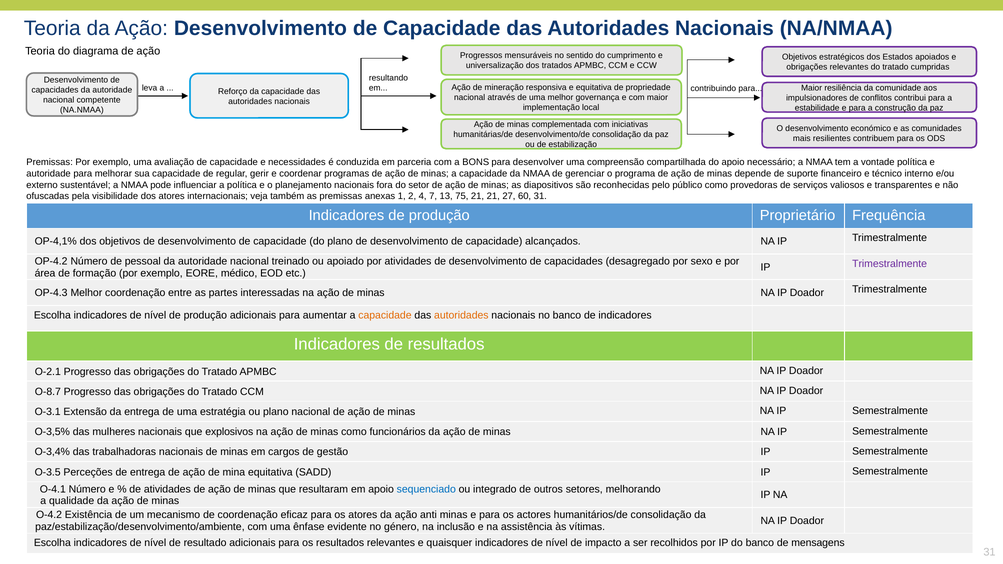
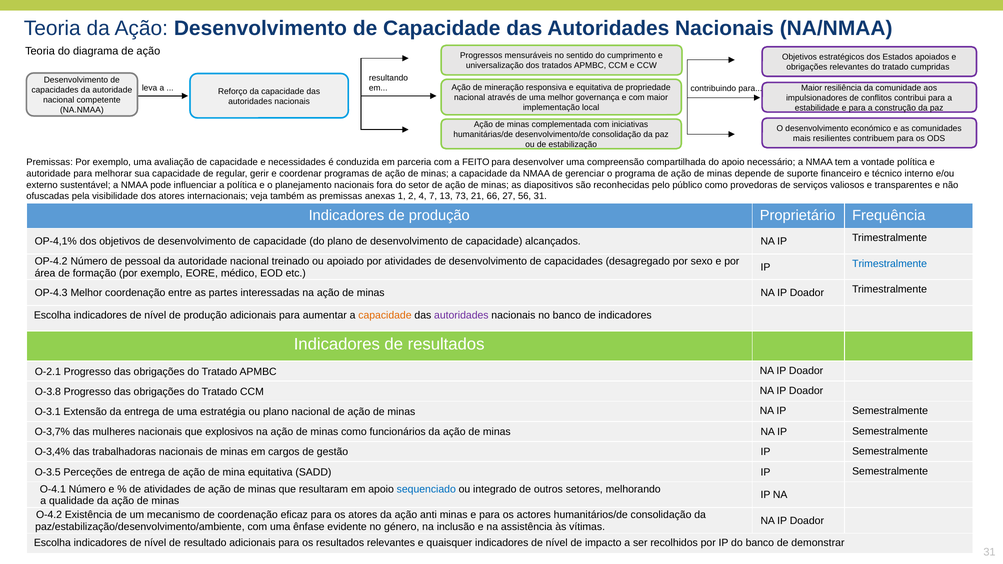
BONS: BONS -> FEITO
75: 75 -> 73
21 21: 21 -> 66
60: 60 -> 56
Trimestralmente at (890, 264) colour: purple -> blue
autoridades at (461, 315) colour: orange -> purple
O-8.7: O-8.7 -> O-3.8
O-3,5%: O-3,5% -> O-3,7%
mensagens: mensagens -> demonstrar
